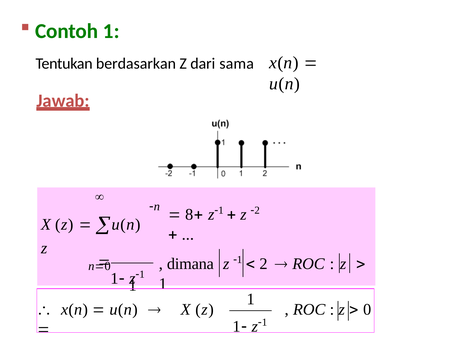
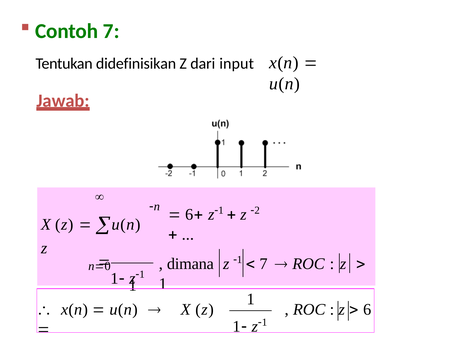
Contoh 1: 1 -> 7
berdasarkan: berdasarkan -> didefinisikan
sama: sama -> input
8 at (189, 215): 8 -> 6
2 at (263, 264): 2 -> 7
0 at (367, 310): 0 -> 6
